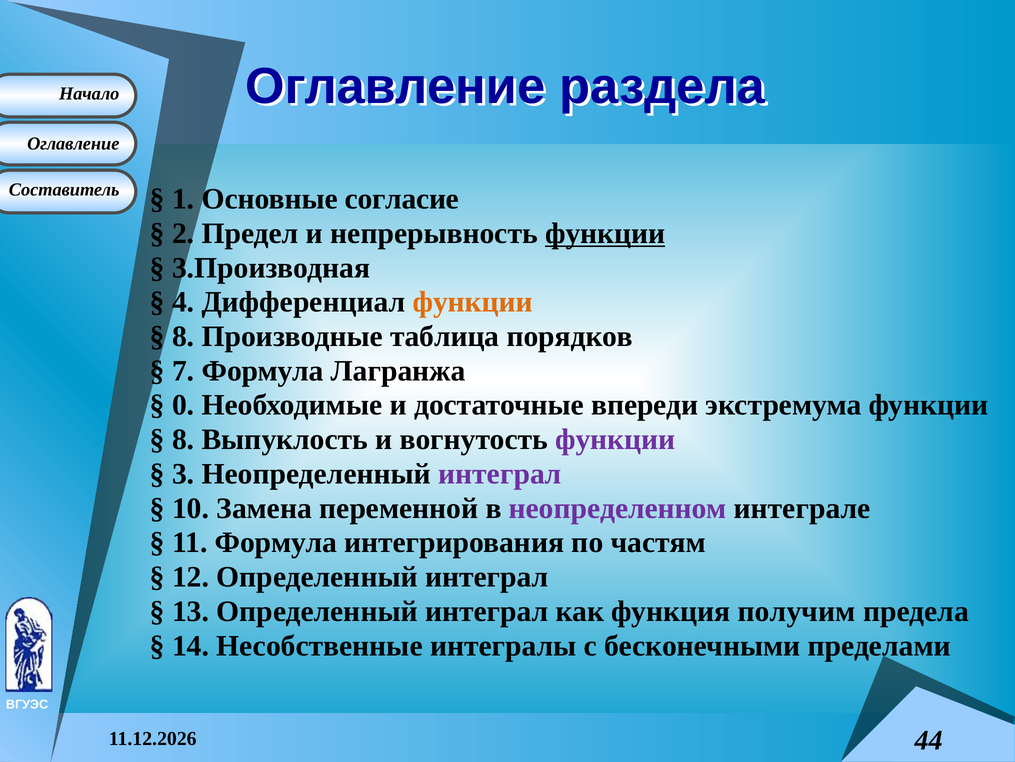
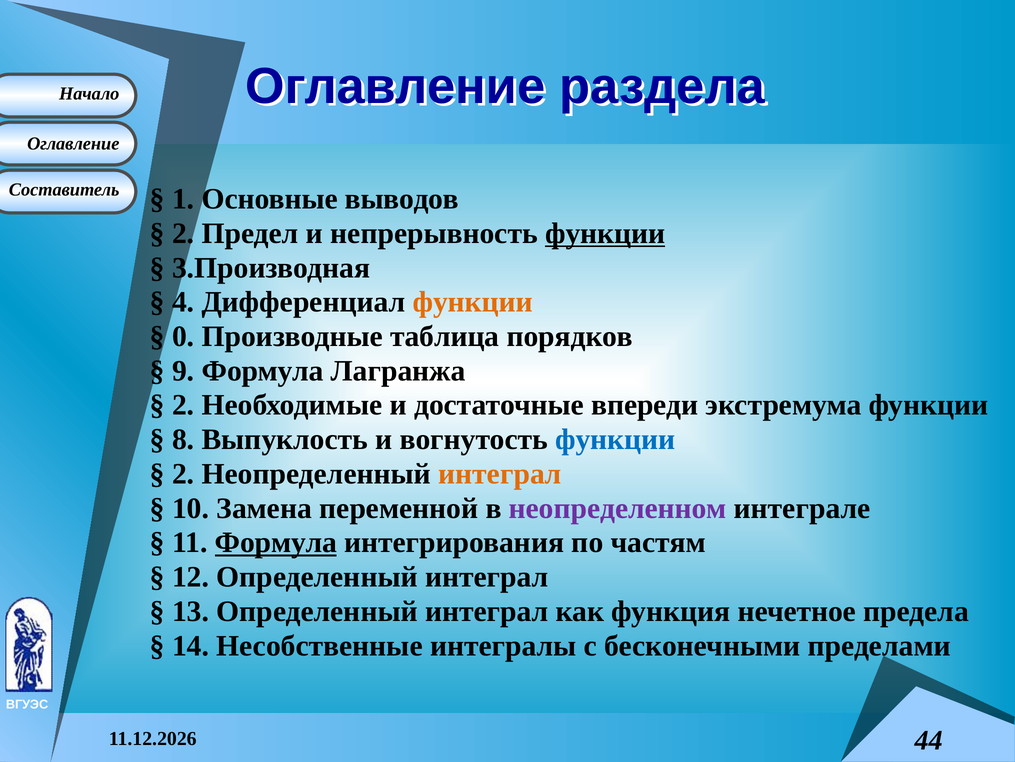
согласие: согласие -> выводов
8 at (183, 336): 8 -> 0
7: 7 -> 9
0 at (183, 405): 0 -> 2
функции at (615, 439) colour: purple -> blue
3 at (183, 473): 3 -> 2
интеграл at (500, 473) colour: purple -> orange
Формула at (276, 542) underline: none -> present
получим: получим -> нечетное
